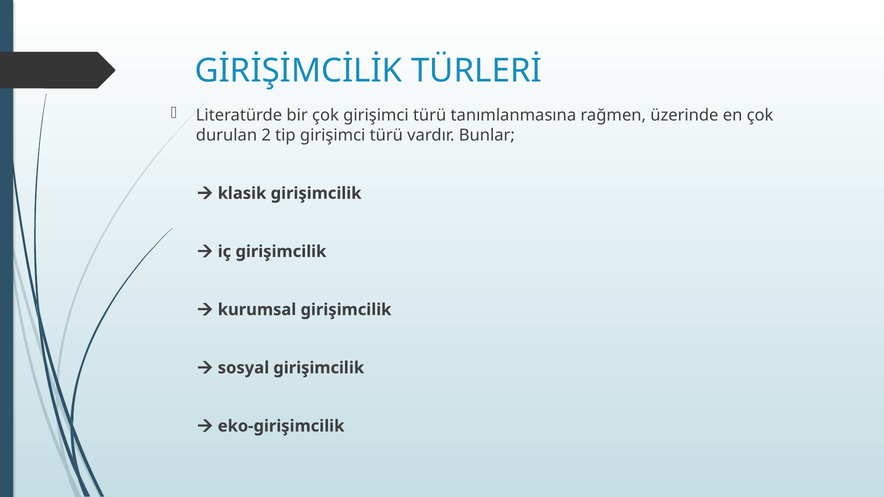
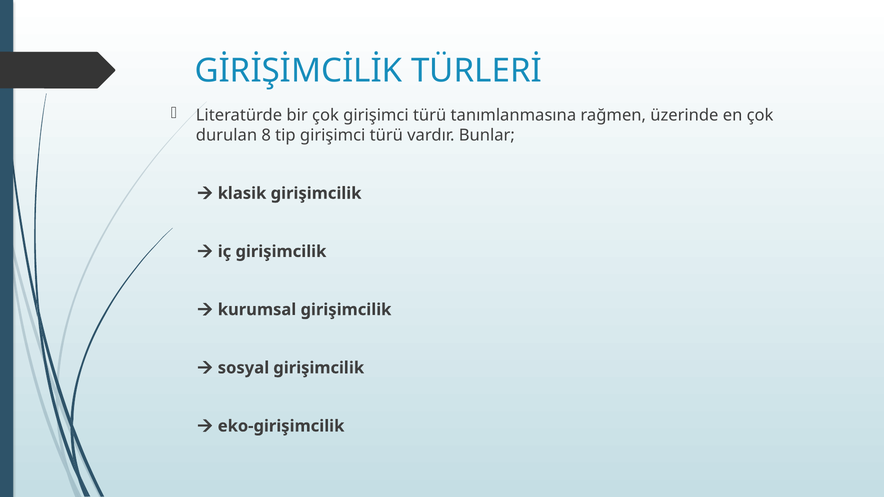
2: 2 -> 8
